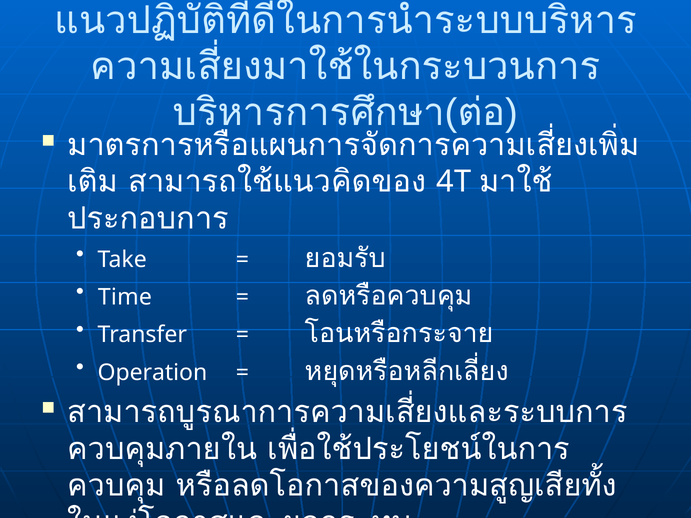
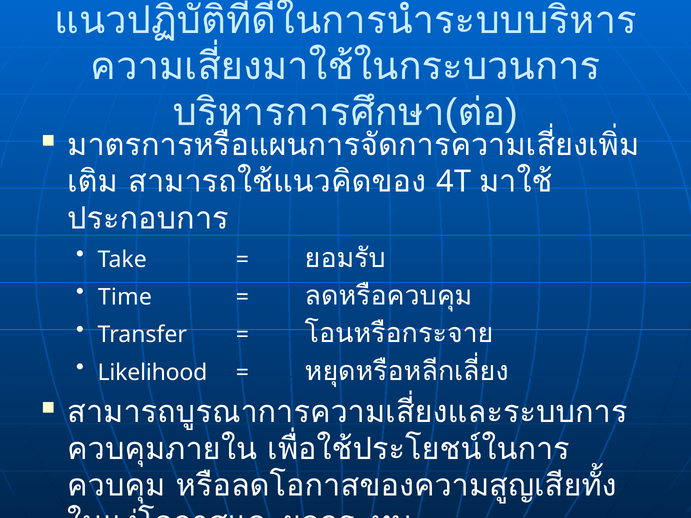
Operation: Operation -> Likelihood
